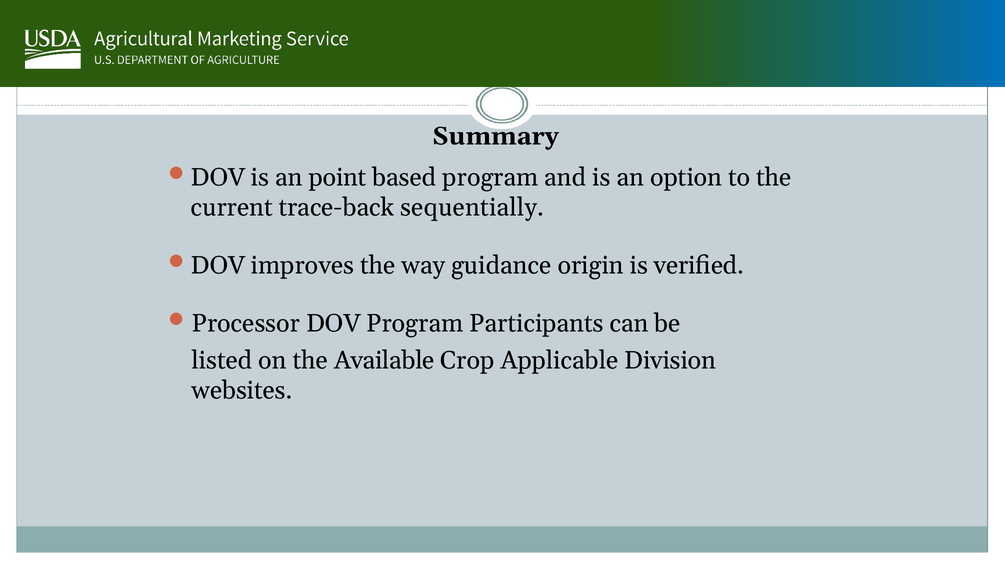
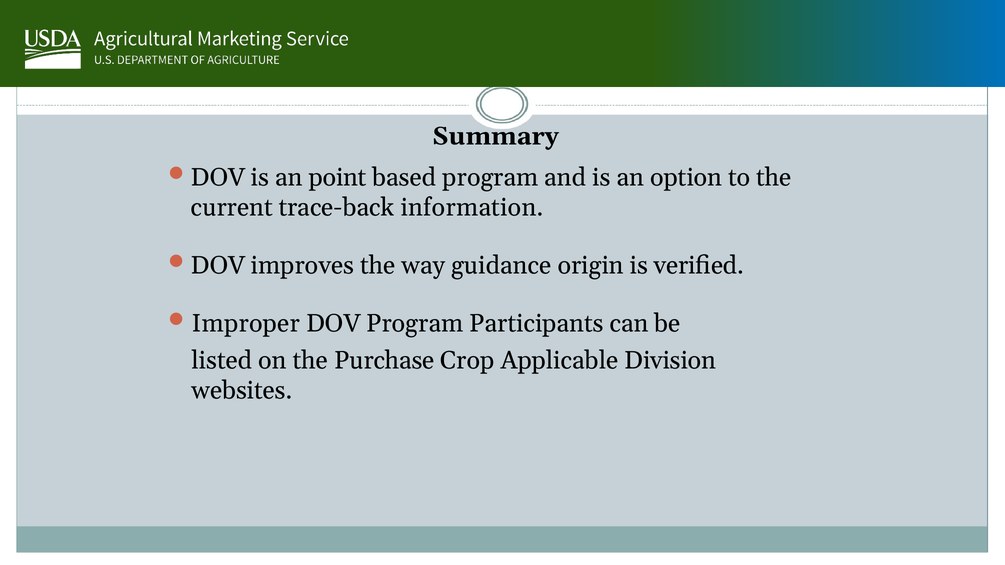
sequentially: sequentially -> information
Processor: Processor -> Improper
Available: Available -> Purchase
